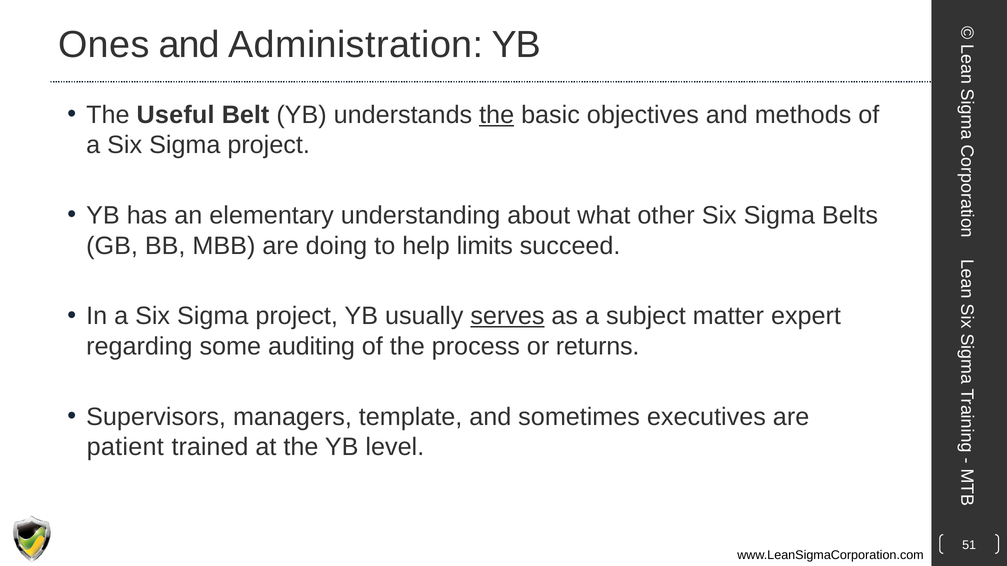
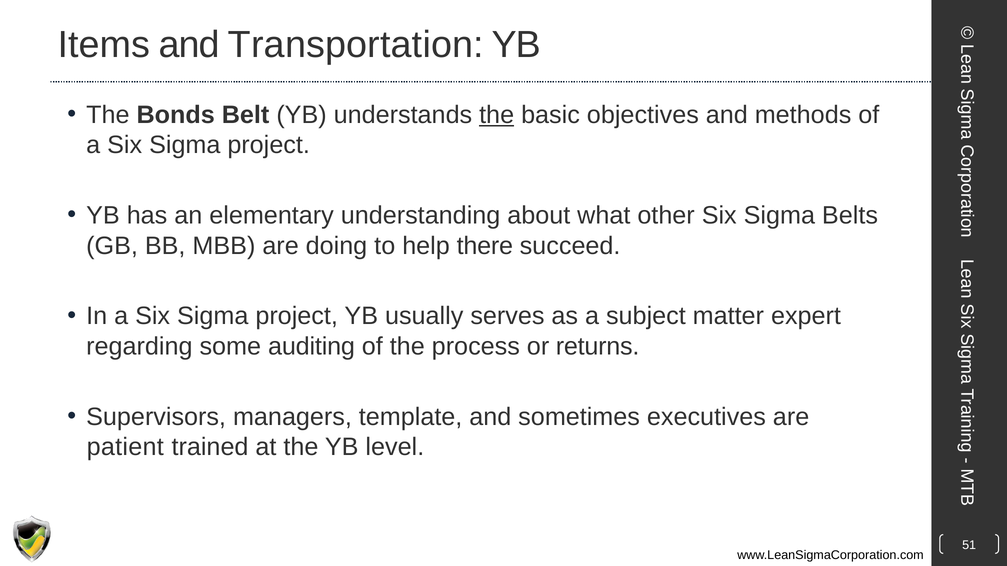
Ones: Ones -> Items
Administration: Administration -> Transportation
Useful: Useful -> Bonds
limits: limits -> there
serves underline: present -> none
